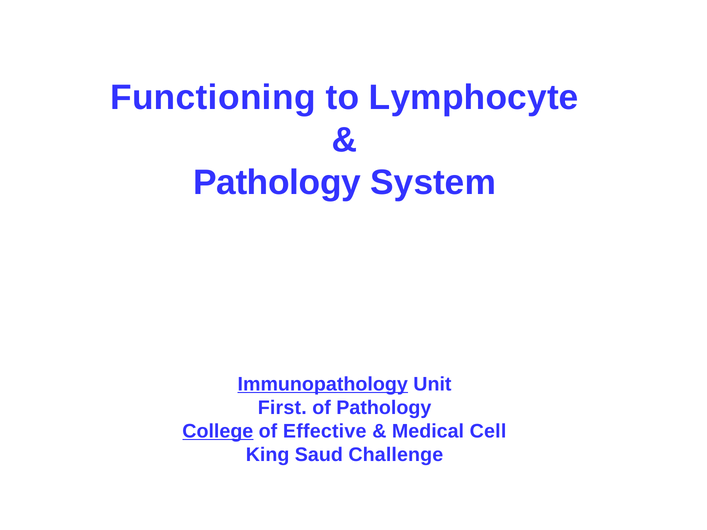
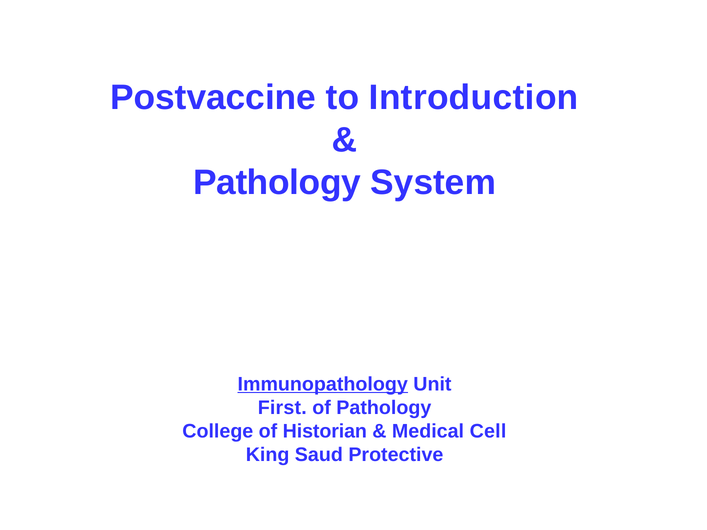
Functioning: Functioning -> Postvaccine
Lymphocyte: Lymphocyte -> Introduction
College underline: present -> none
Effective: Effective -> Historian
Challenge: Challenge -> Protective
